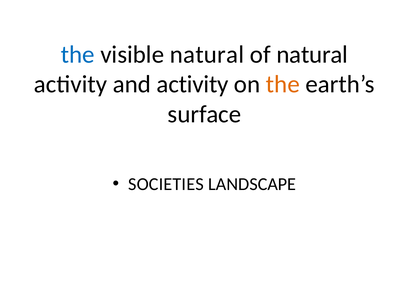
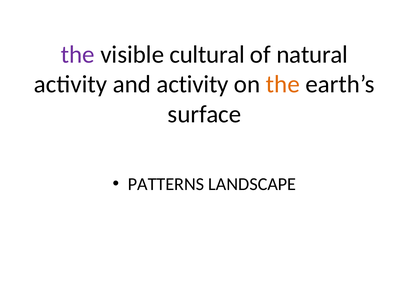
the at (78, 55) colour: blue -> purple
visible natural: natural -> cultural
SOCIETIES: SOCIETIES -> PATTERNS
